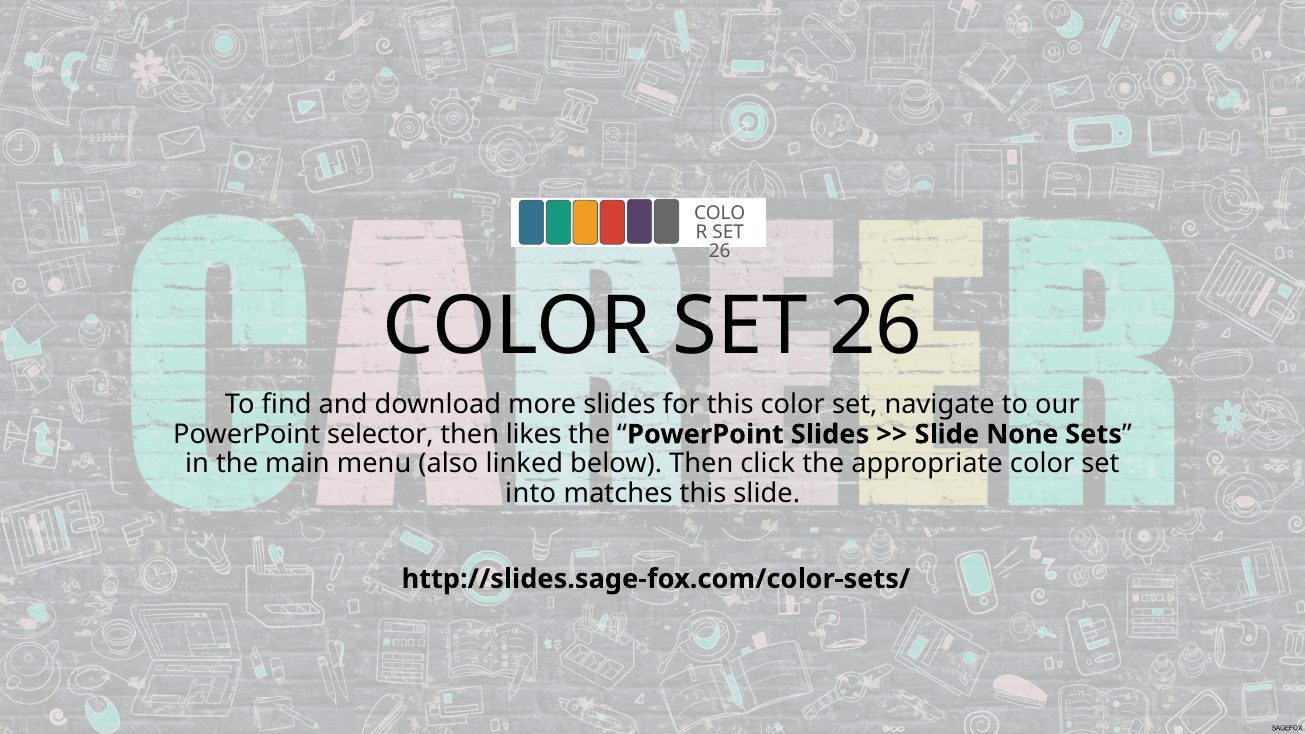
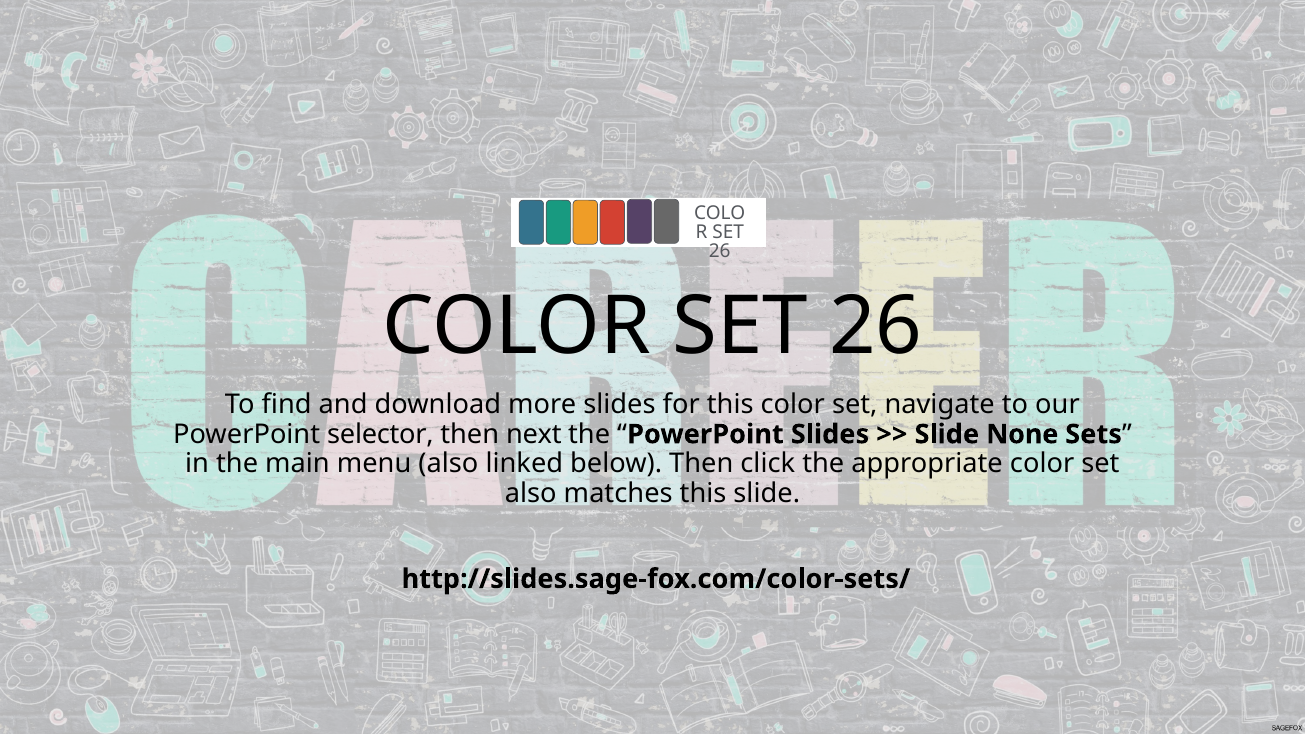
likes: likes -> next
into at (531, 493): into -> also
